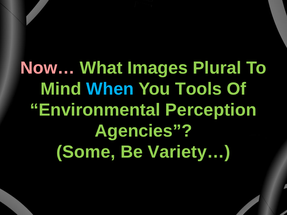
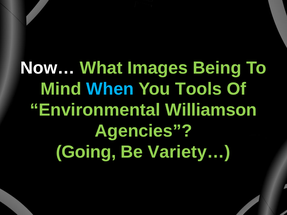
Now… colour: pink -> white
Plural: Plural -> Being
Perception: Perception -> Williamson
Some: Some -> Going
